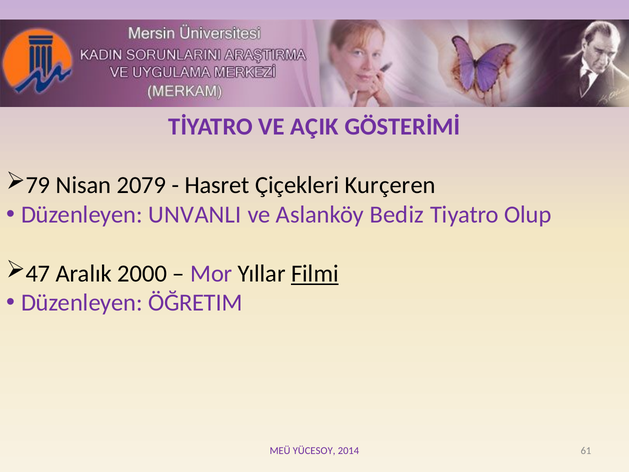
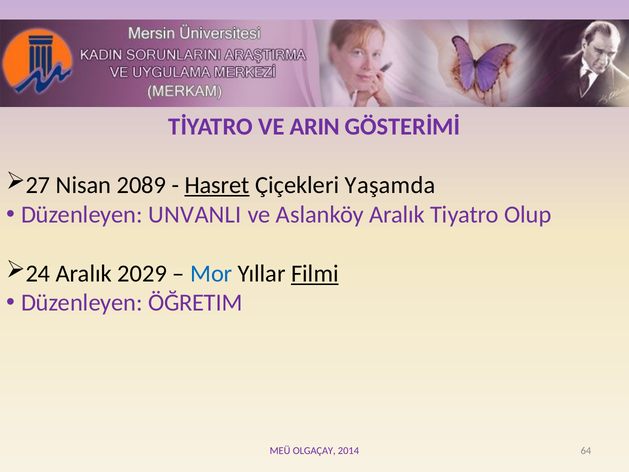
AÇIK: AÇIK -> ARIN
79: 79 -> 27
2079: 2079 -> 2089
Hasret underline: none -> present
Kurçeren: Kurçeren -> Yaşamda
Aslanköy Bediz: Bediz -> Aralık
47: 47 -> 24
2000: 2000 -> 2029
Mor colour: purple -> blue
YÜCESOY: YÜCESOY -> OLGAÇAY
61: 61 -> 64
